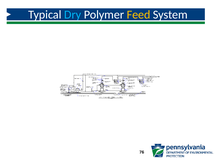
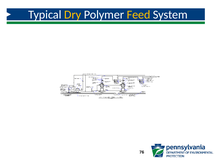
Dry colour: light blue -> yellow
